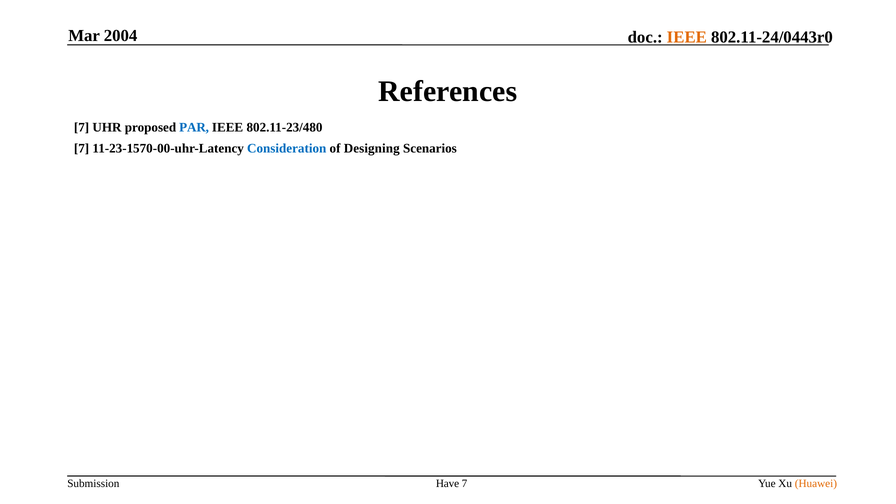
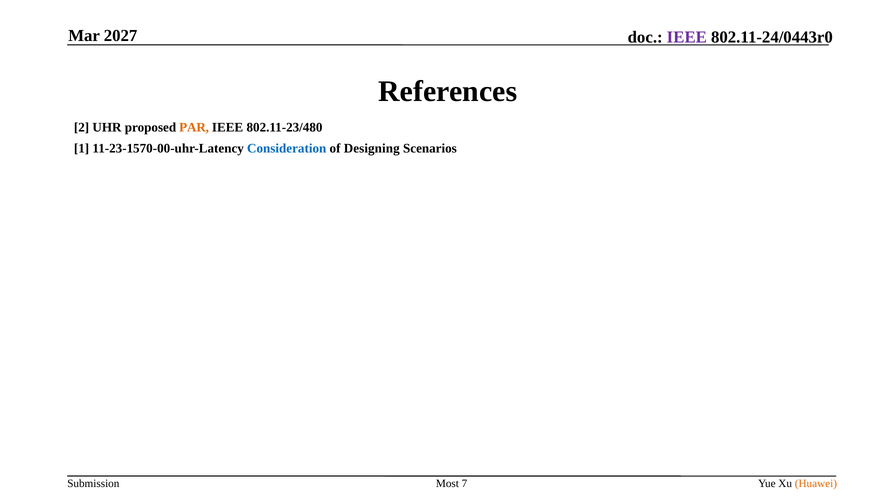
2004: 2004 -> 2027
IEEE at (687, 37) colour: orange -> purple
7 at (82, 127): 7 -> 2
PAR colour: blue -> orange
7 at (82, 148): 7 -> 1
Have: Have -> Most
